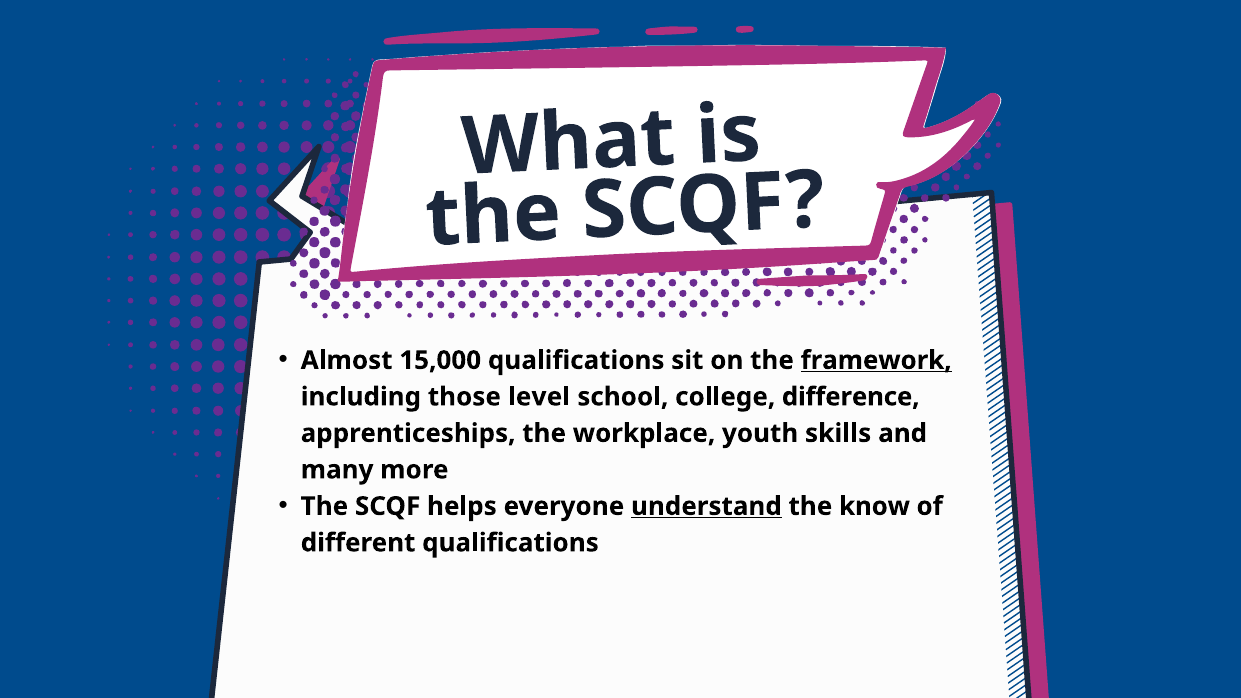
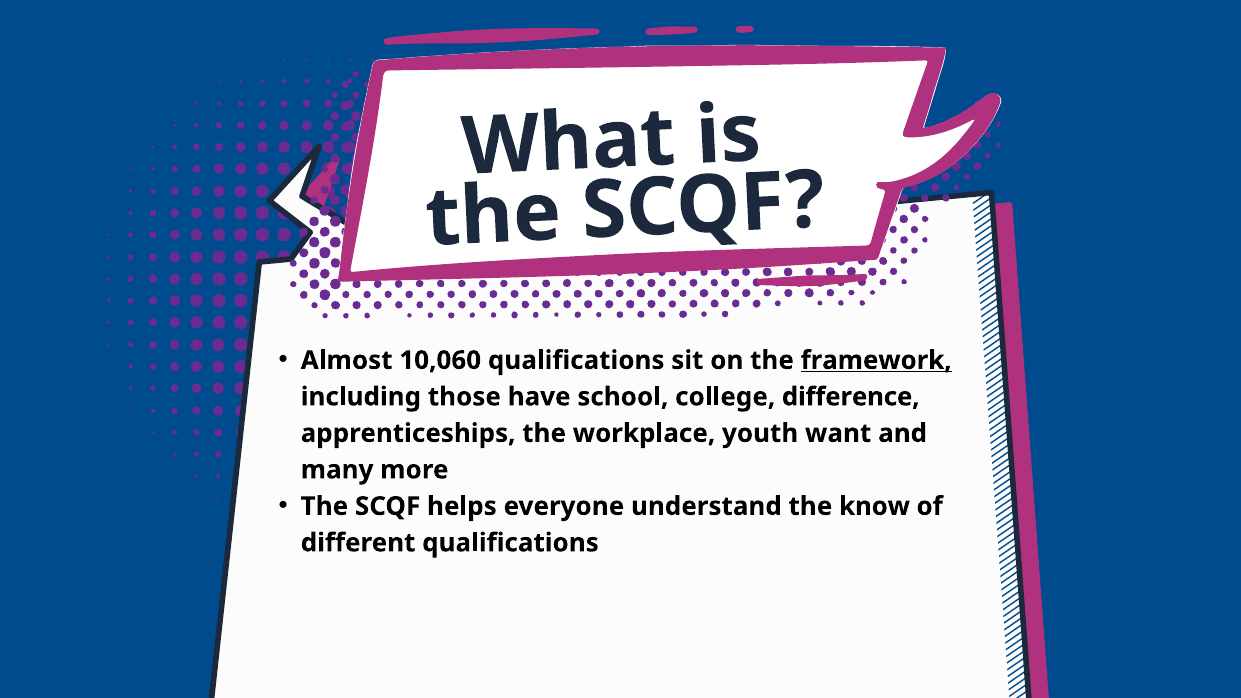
15,000: 15,000 -> 10,060
level: level -> have
skills: skills -> want
understand underline: present -> none
